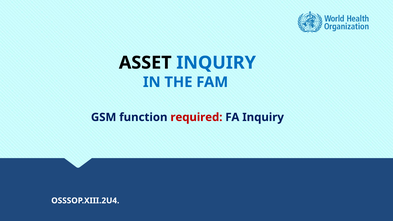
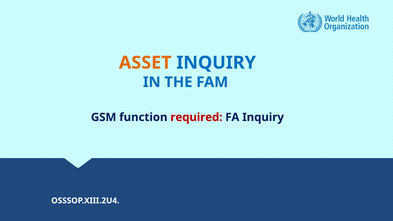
ASSET colour: black -> orange
